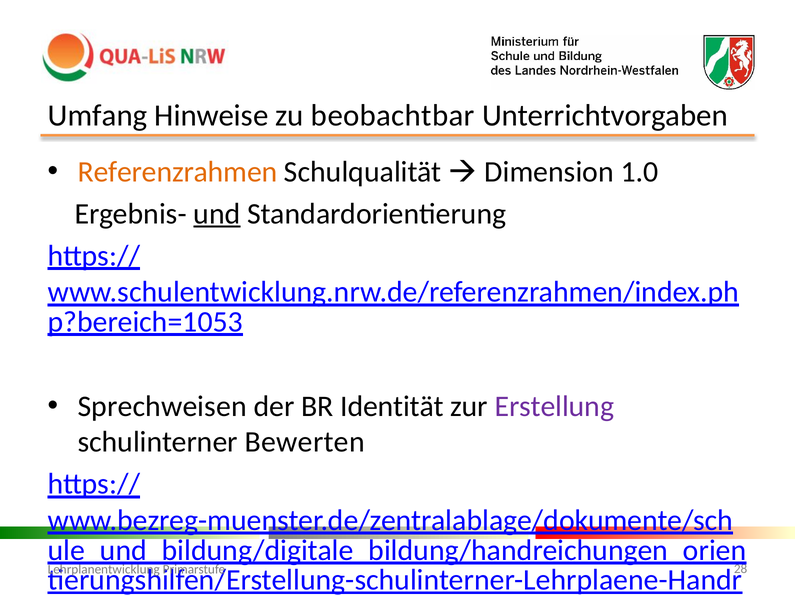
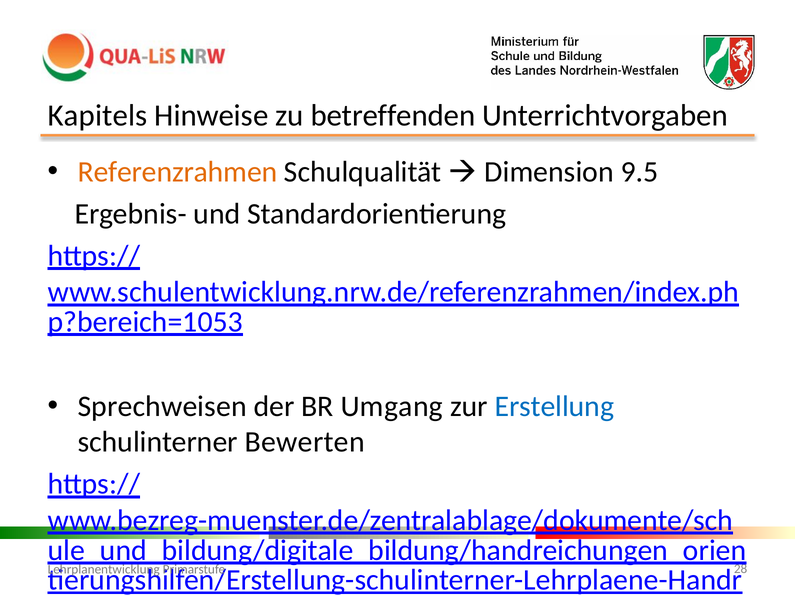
Umfang: Umfang -> Kapitels
beobachtbar: beobachtbar -> betreffenden
1.0: 1.0 -> 9.5
und underline: present -> none
Identität: Identität -> Umgang
Erstellung colour: purple -> blue
